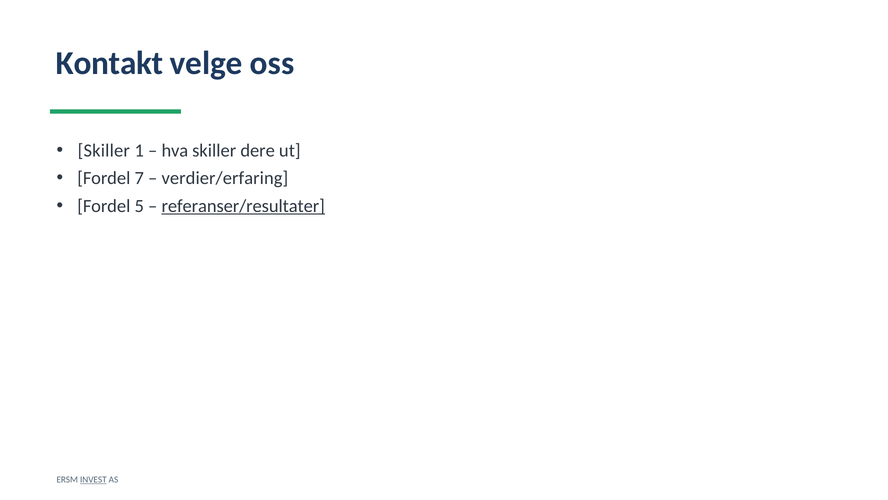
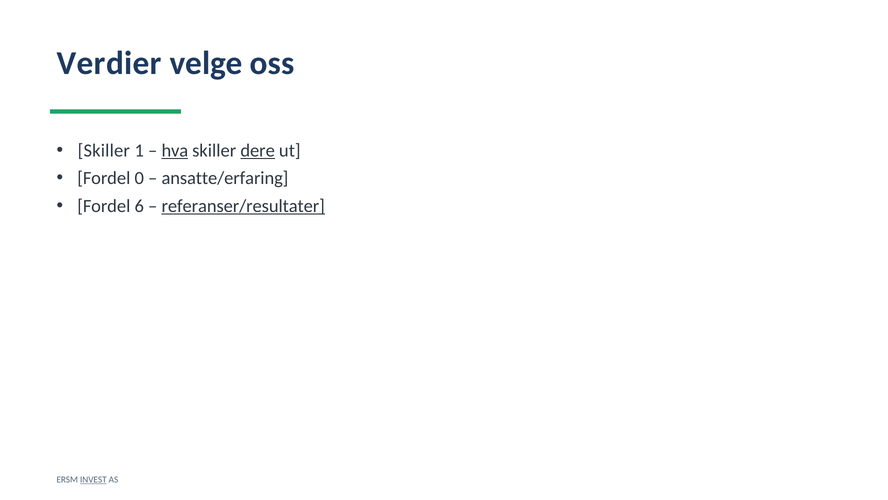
Kontakt: Kontakt -> Verdier
hva underline: none -> present
dere underline: none -> present
7: 7 -> 0
verdier/erfaring: verdier/erfaring -> ansatte/erfaring
5: 5 -> 6
